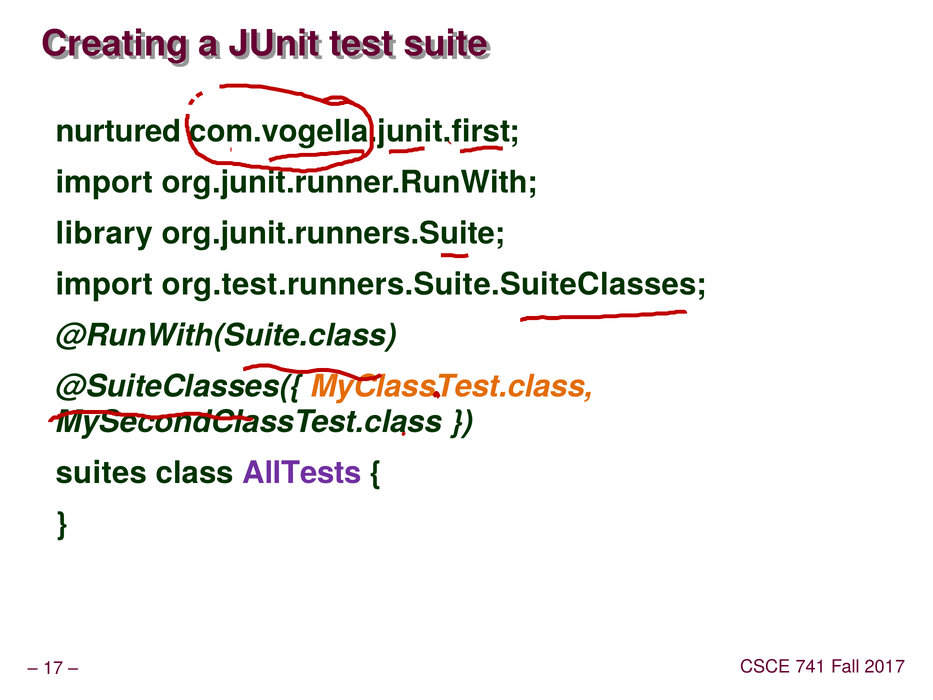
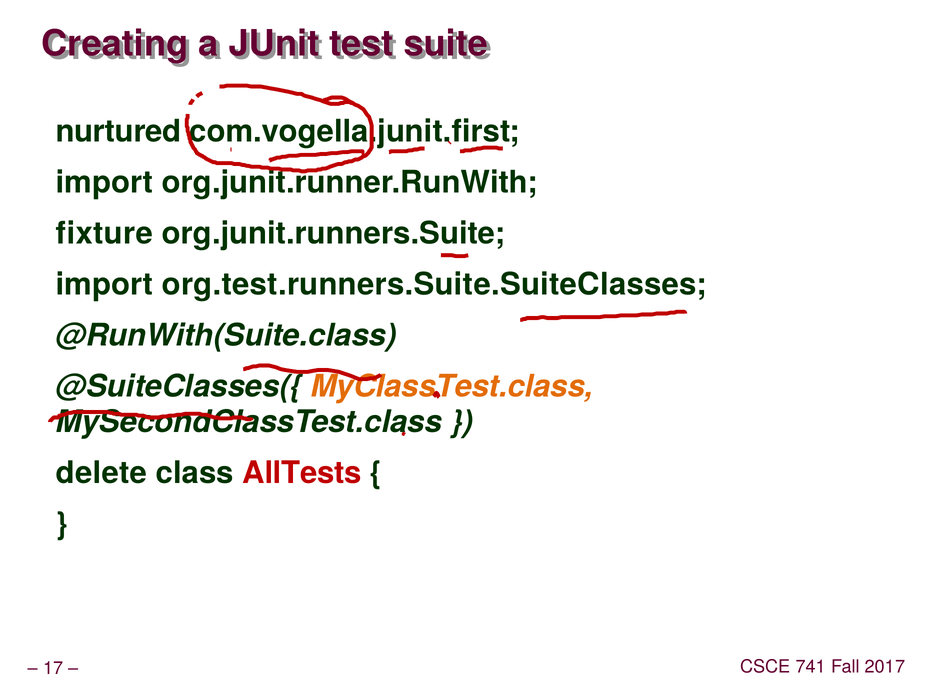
library: library -> fixture
suites: suites -> delete
AllTests colour: purple -> red
